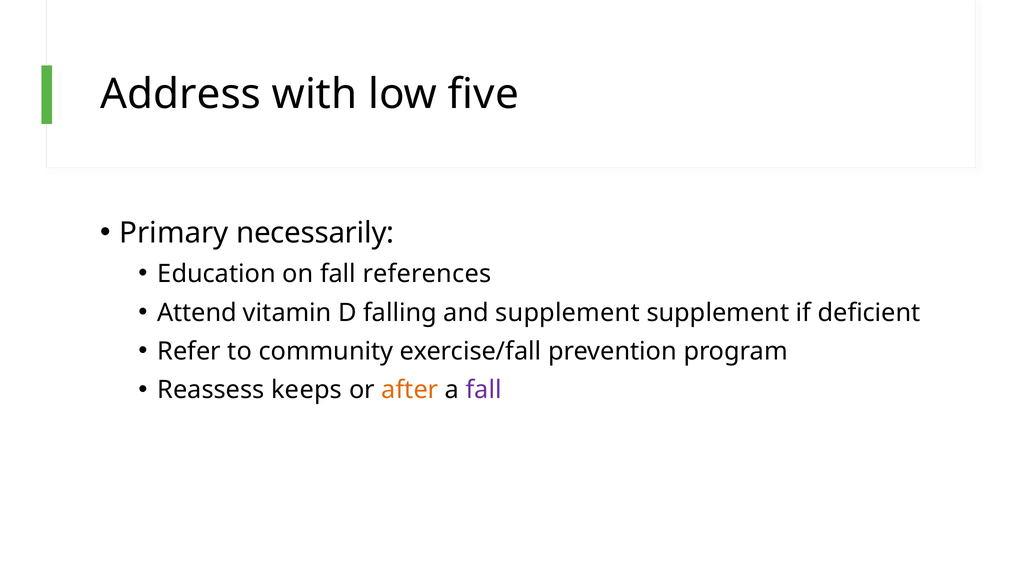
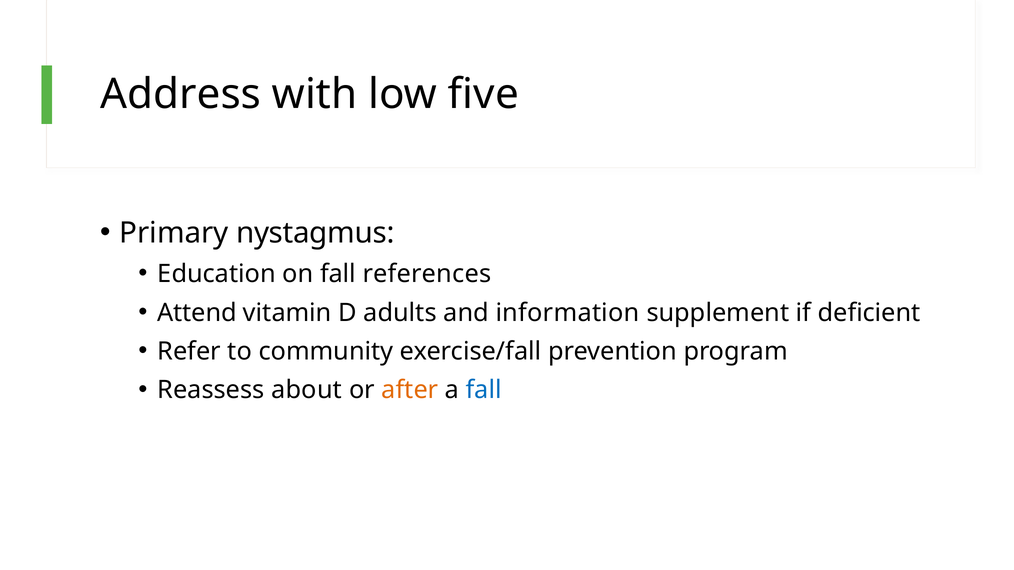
necessarily: necessarily -> nystagmus
falling: falling -> adults
and supplement: supplement -> information
keeps: keeps -> about
fall at (484, 390) colour: purple -> blue
